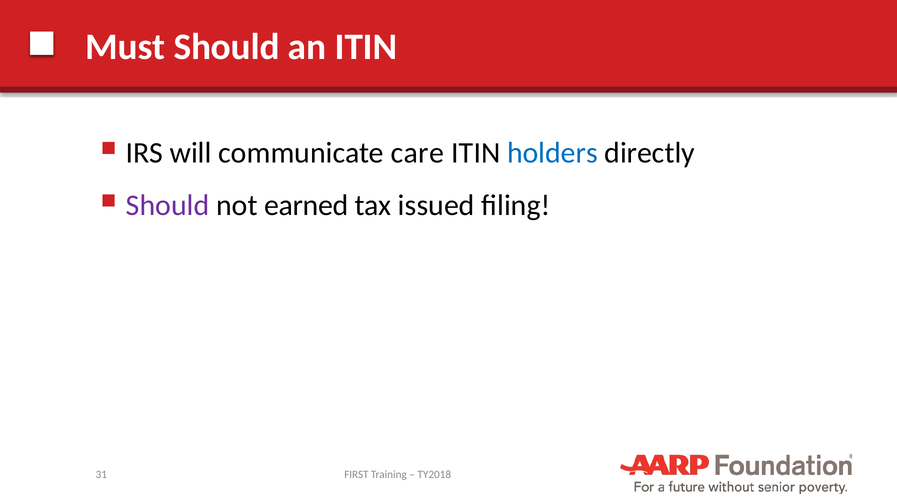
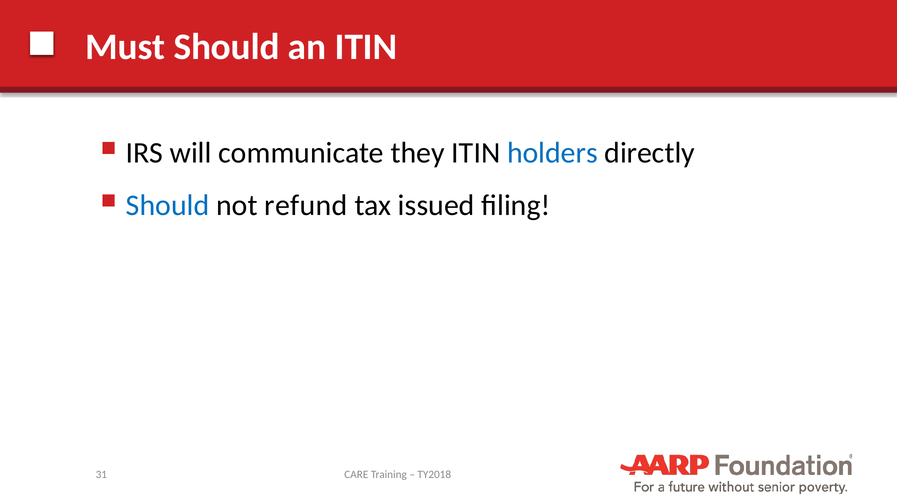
care: care -> they
Should at (168, 206) colour: purple -> blue
earned: earned -> refund
FIRST: FIRST -> CARE
